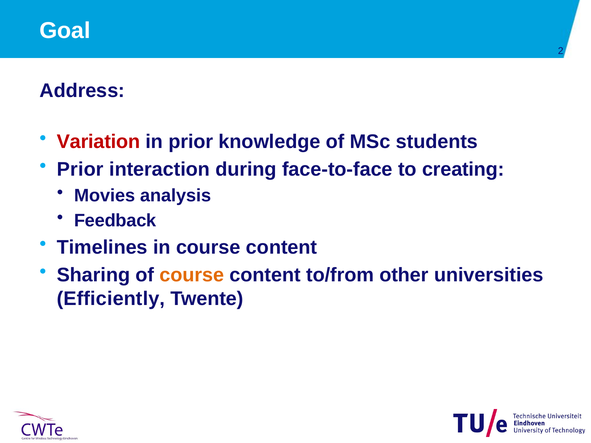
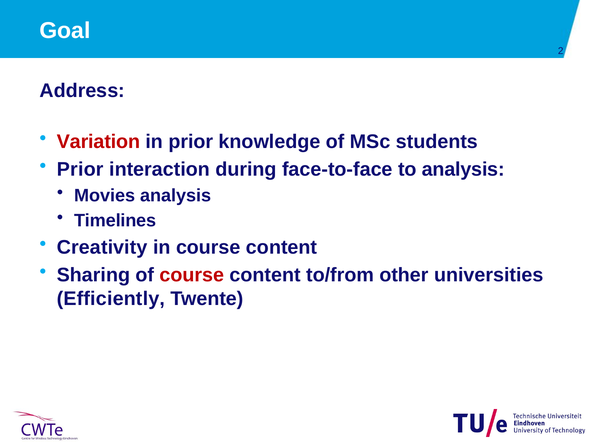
to creating: creating -> analysis
Feedback: Feedback -> Timelines
Timelines: Timelines -> Creativity
course at (192, 275) colour: orange -> red
